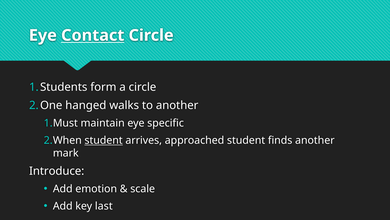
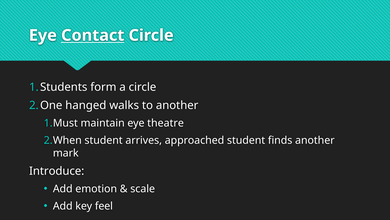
specific: specific -> theatre
student at (104, 140) underline: present -> none
last: last -> feel
